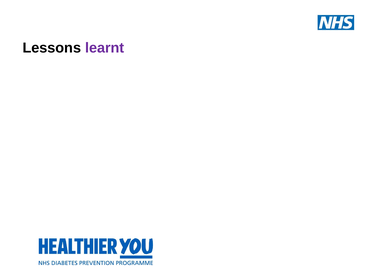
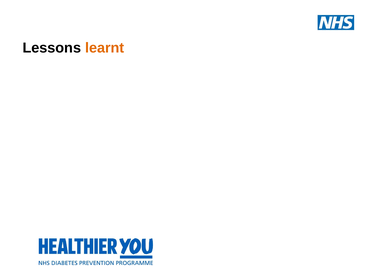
learnt colour: purple -> orange
